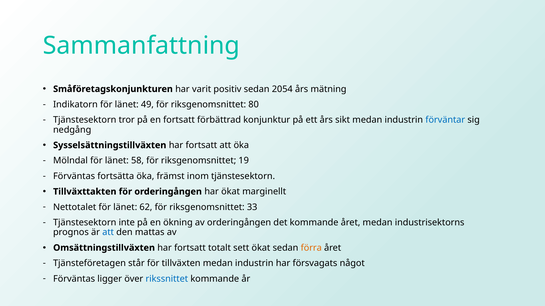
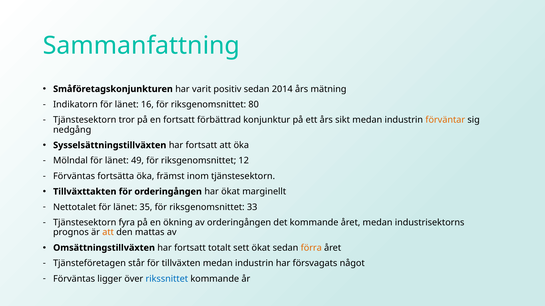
2054: 2054 -> 2014
49: 49 -> 16
förväntar colour: blue -> orange
58: 58 -> 49
19: 19 -> 12
62: 62 -> 35
inte: inte -> fyra
att at (108, 233) colour: blue -> orange
